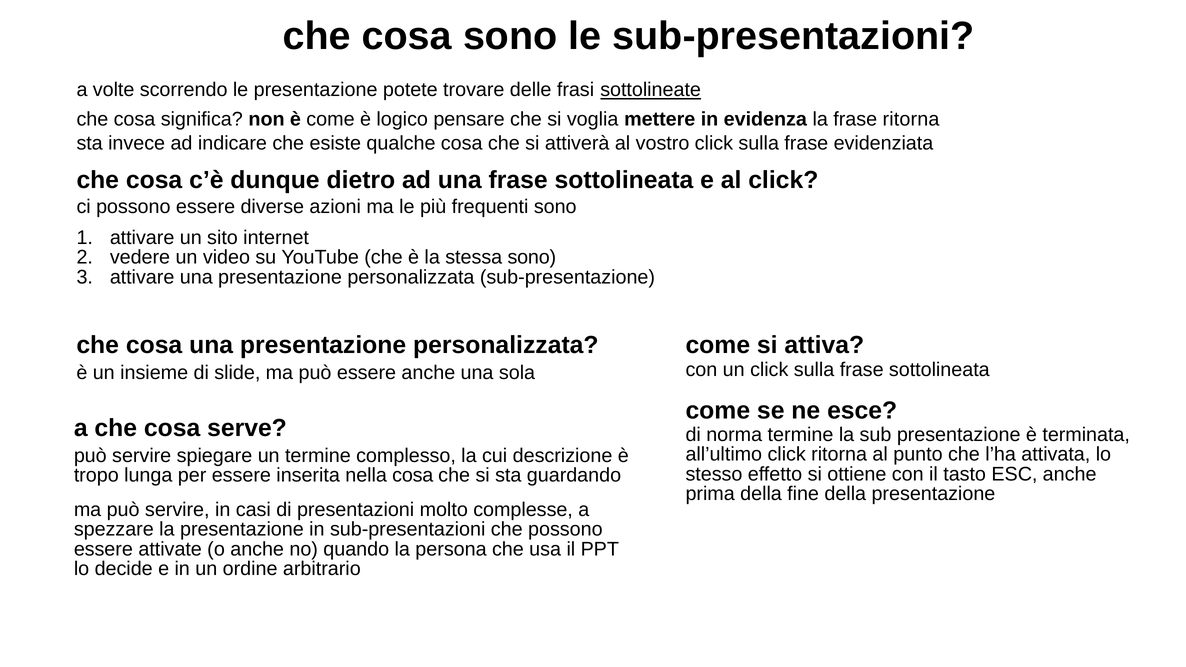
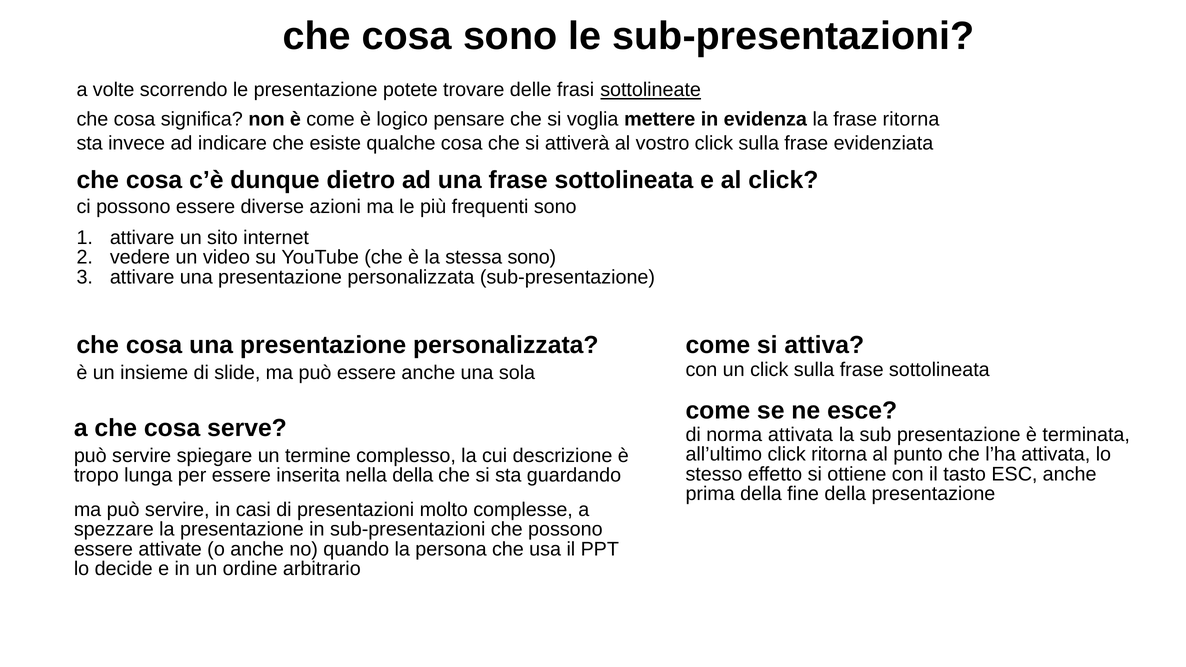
norma termine: termine -> attivata
nella cosa: cosa -> della
